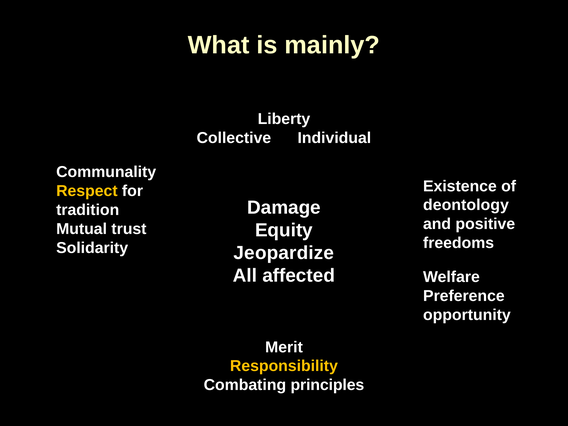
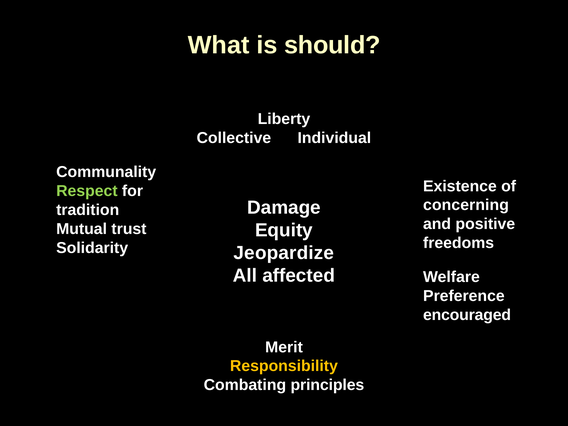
mainly: mainly -> should
Respect colour: yellow -> light green
deontology: deontology -> concerning
opportunity: opportunity -> encouraged
